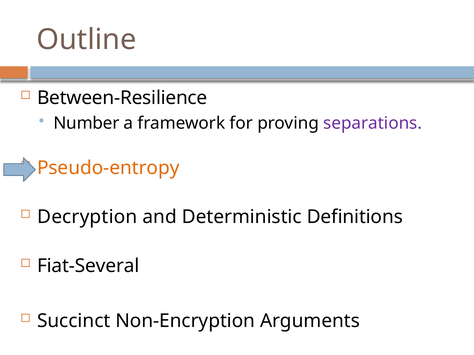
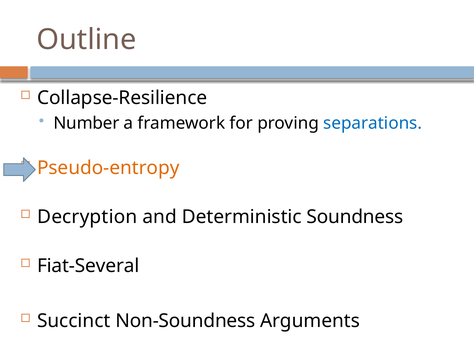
Between-Resilience: Between-Resilience -> Collapse-Resilience
separations colour: purple -> blue
Definitions: Definitions -> Soundness
Non-Encryption: Non-Encryption -> Non-Soundness
